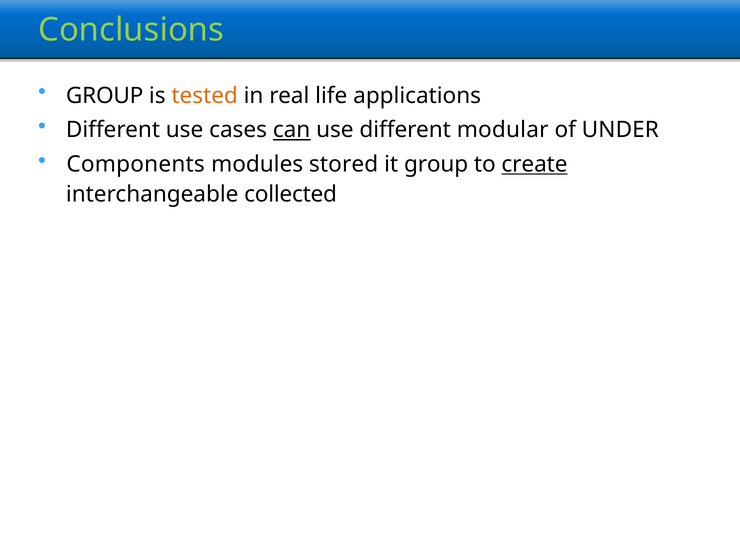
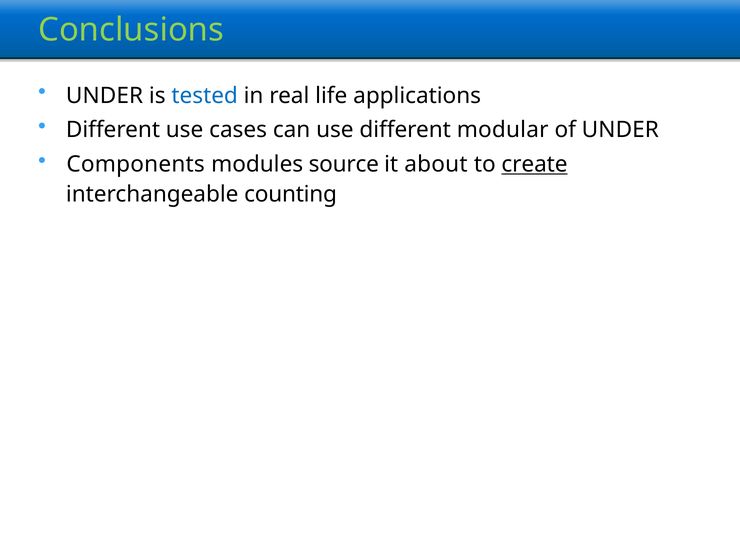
GROUP at (105, 96): GROUP -> UNDER
tested colour: orange -> blue
can underline: present -> none
stored: stored -> source
it group: group -> about
collected: collected -> counting
